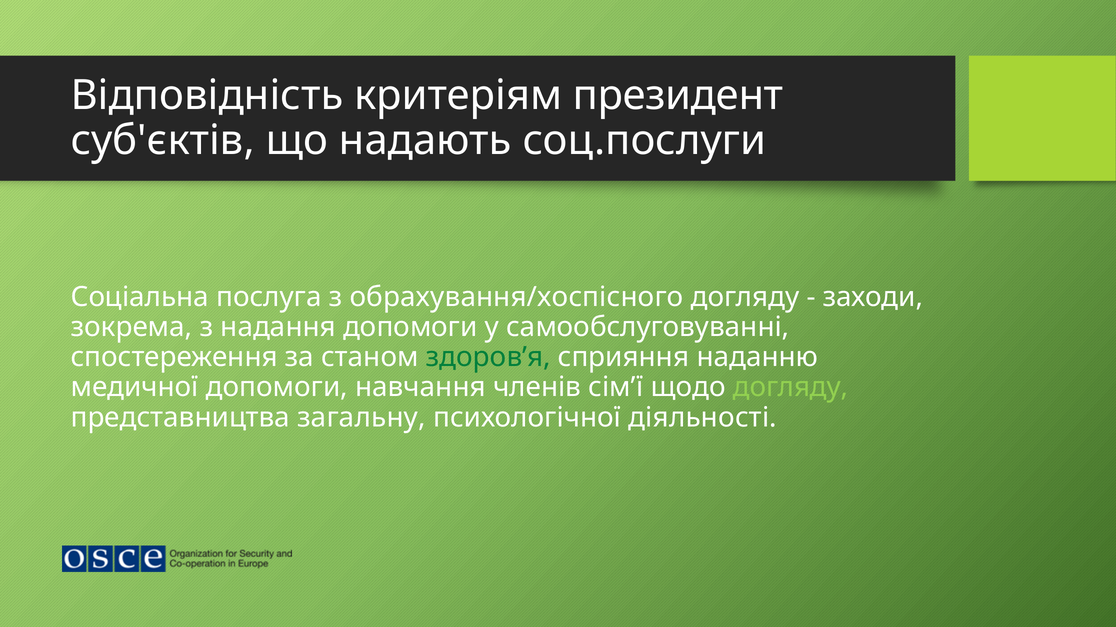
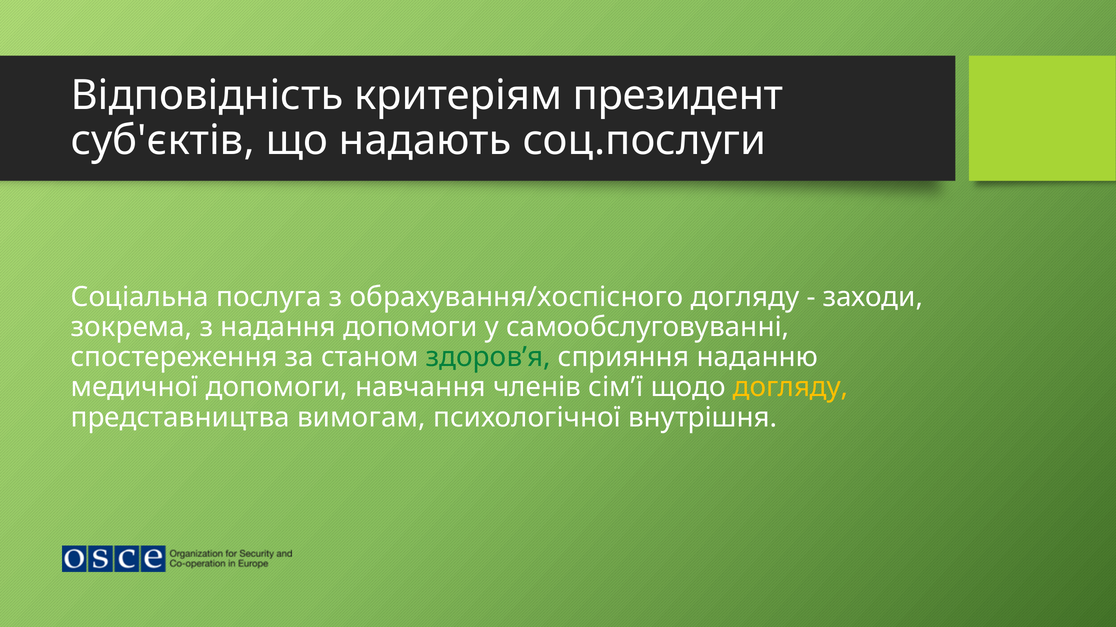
догляду at (791, 388) colour: light green -> yellow
загальну: загальну -> вимогам
діяльності: діяльності -> внутрішня
